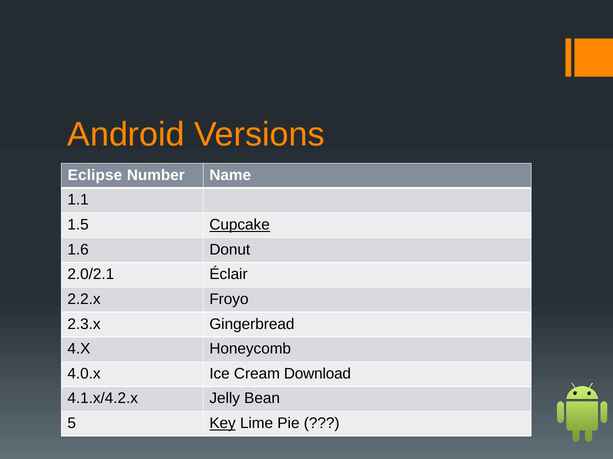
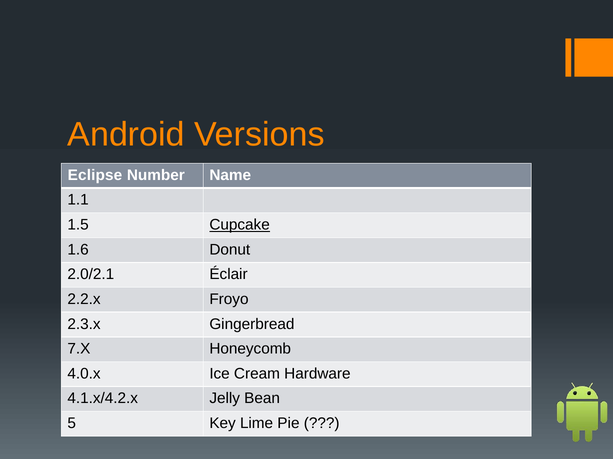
4.X: 4.X -> 7.X
Download: Download -> Hardware
Key underline: present -> none
